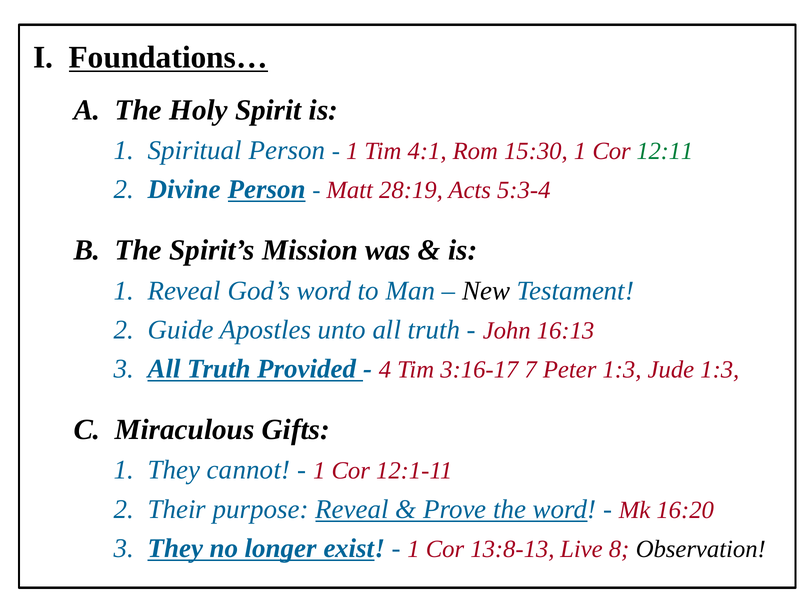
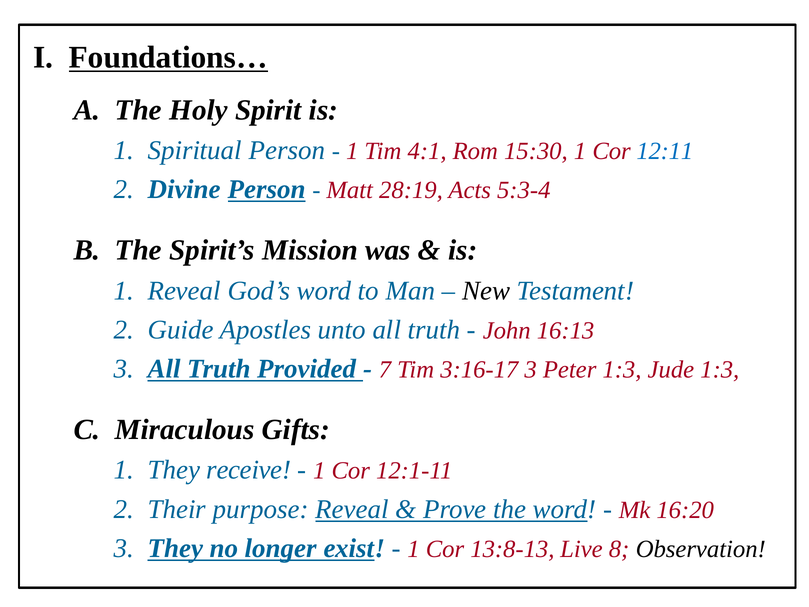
12:11 colour: green -> blue
4: 4 -> 7
3:16-17 7: 7 -> 3
cannot: cannot -> receive
